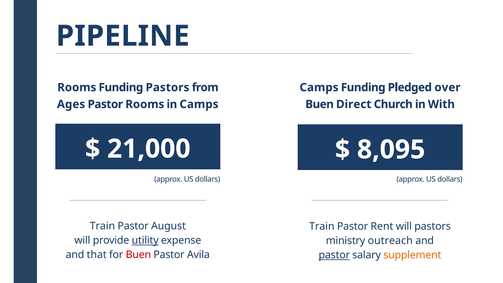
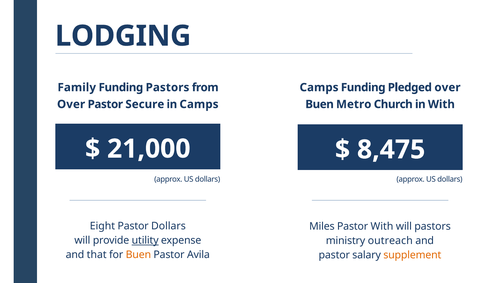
PIPELINE: PIPELINE -> LODGING
Rooms at (77, 87): Rooms -> Family
Ages at (71, 104): Ages -> Over
Pastor Rooms: Rooms -> Secure
Direct: Direct -> Metro
8,095: 8,095 -> 8,475
Train at (102, 226): Train -> Eight
Pastor August: August -> Dollars
Train at (322, 226): Train -> Miles
Pastor Rent: Rent -> With
Buen at (138, 255) colour: red -> orange
pastor at (334, 255) underline: present -> none
